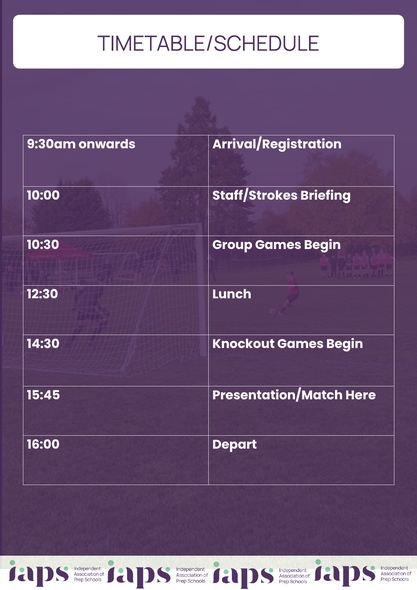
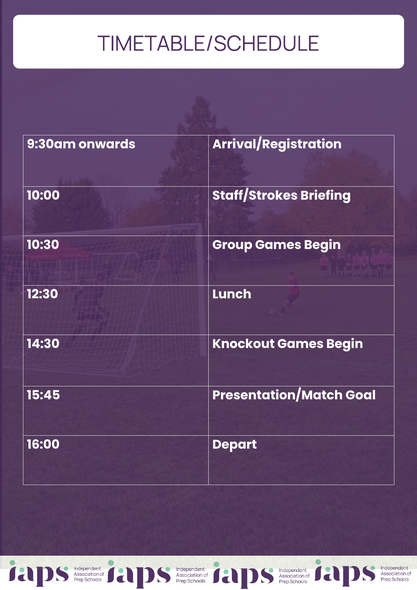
Here: Here -> Goal
